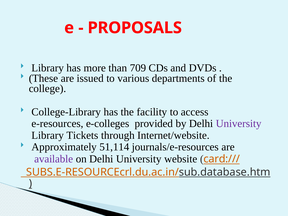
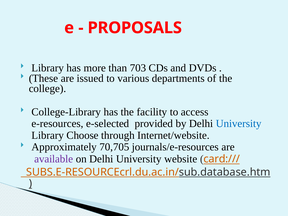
709: 709 -> 703
e-colleges: e-colleges -> e-selected
University at (239, 124) colour: purple -> blue
Tickets: Tickets -> Choose
51,114: 51,114 -> 70,705
